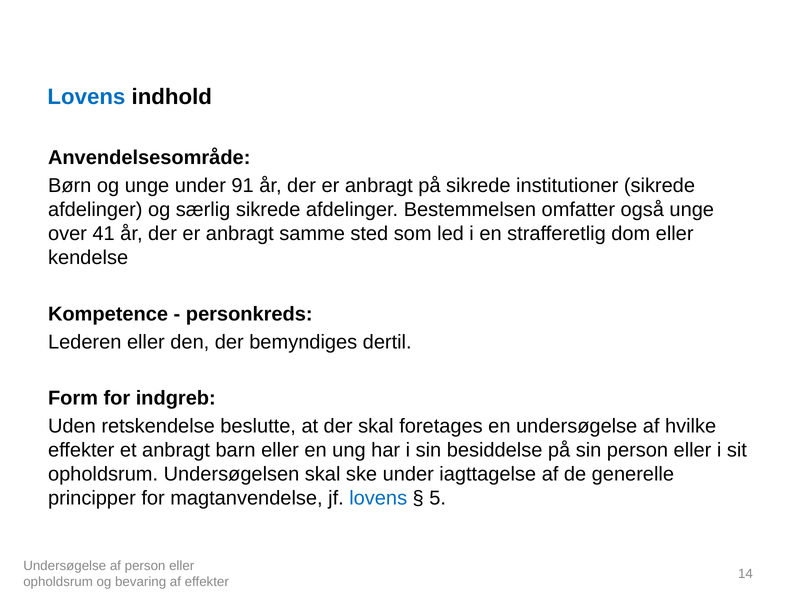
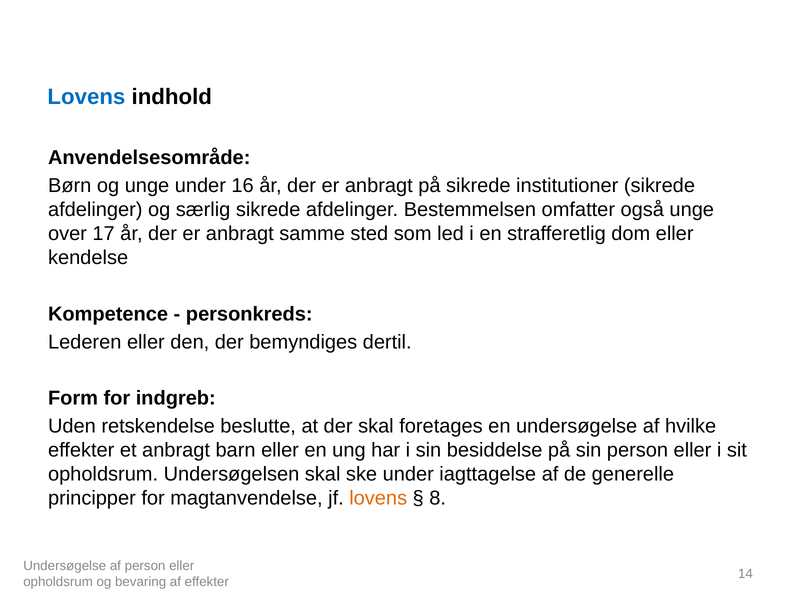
91: 91 -> 16
41: 41 -> 17
lovens at (378, 498) colour: blue -> orange
5: 5 -> 8
